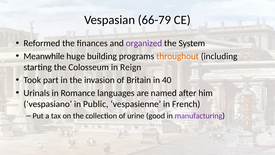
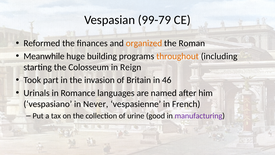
66-79: 66-79 -> 99-79
organized colour: purple -> orange
System: System -> Roman
40: 40 -> 46
Public: Public -> Never
